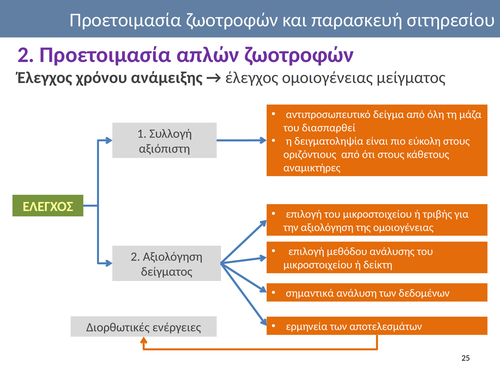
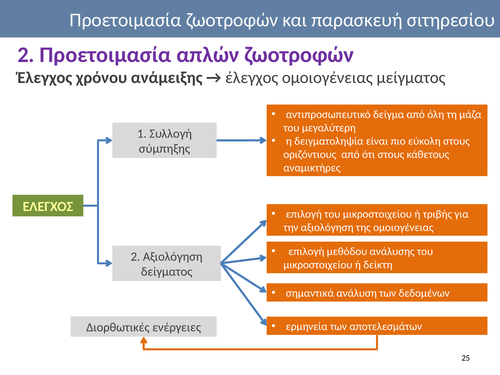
διασπαρθεί: διασπαρθεί -> μεγαλύτερη
αξιόπιστη: αξιόπιστη -> σύμπηξης
